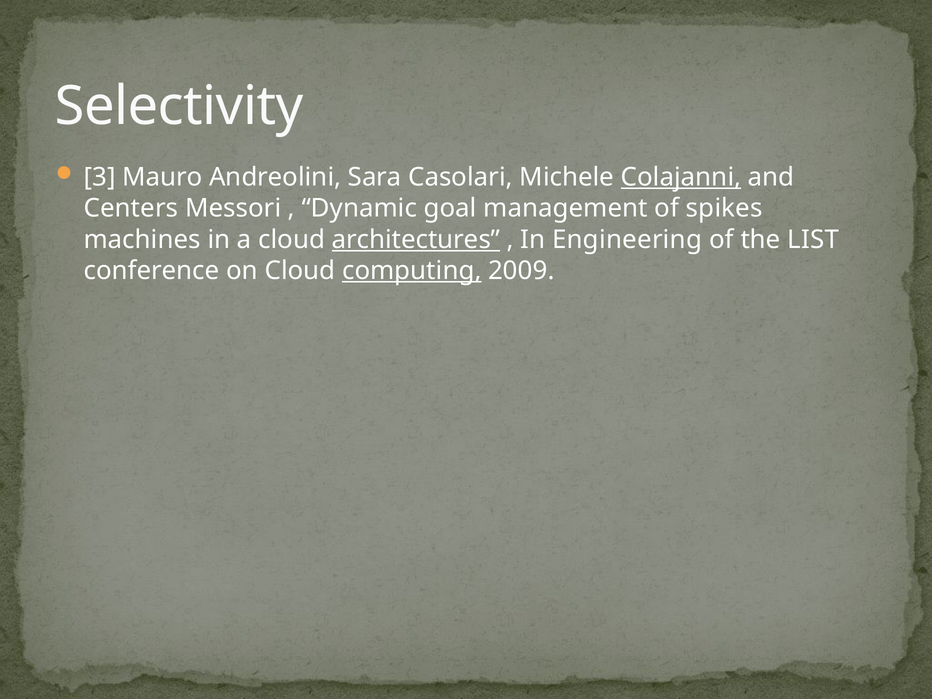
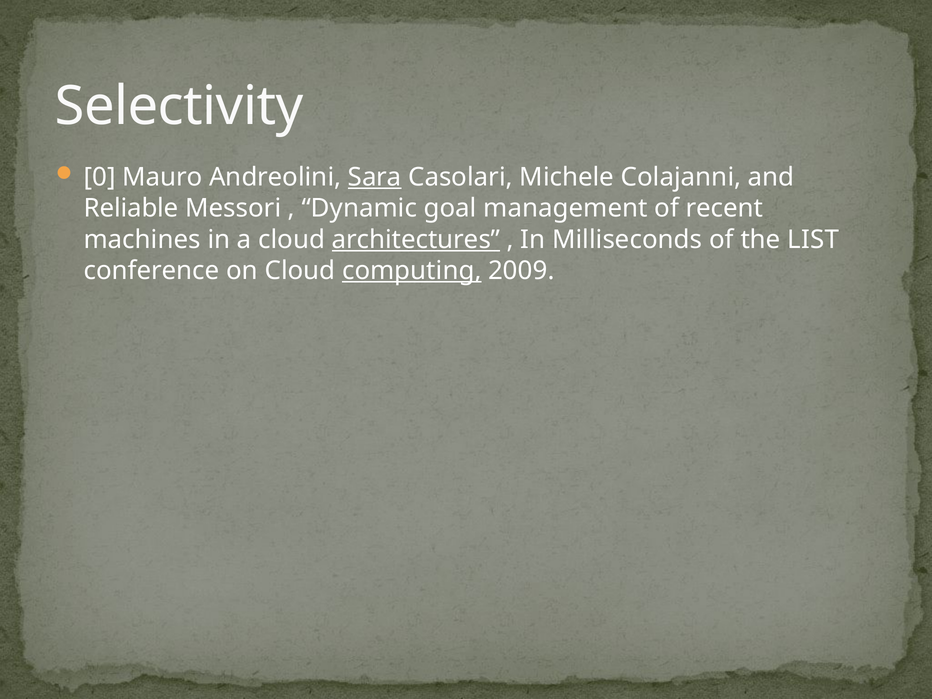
3: 3 -> 0
Sara underline: none -> present
Colajanni underline: present -> none
Centers: Centers -> Reliable
spikes: spikes -> recent
Engineering: Engineering -> Milliseconds
